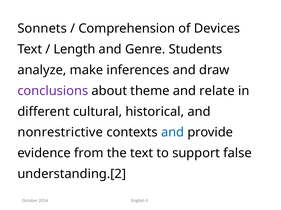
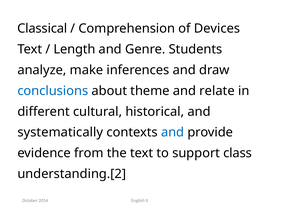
Sonnets: Sonnets -> Classical
conclusions colour: purple -> blue
nonrestrictive: nonrestrictive -> systematically
false: false -> class
